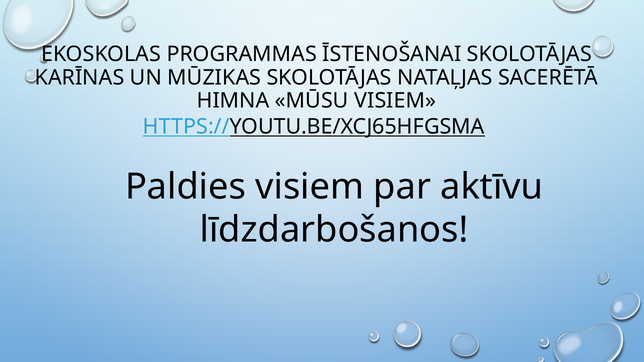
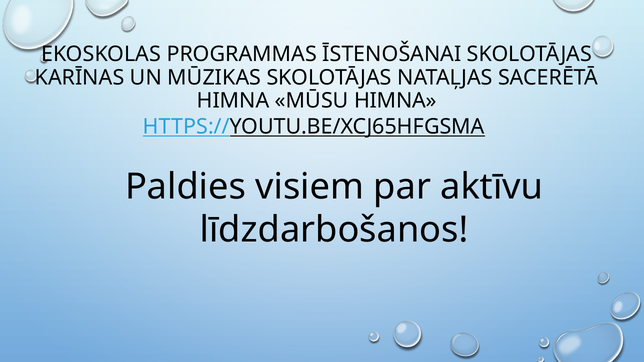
MŪSU VISIEM: VISIEM -> HIMNA
